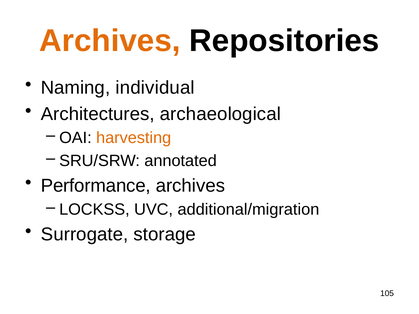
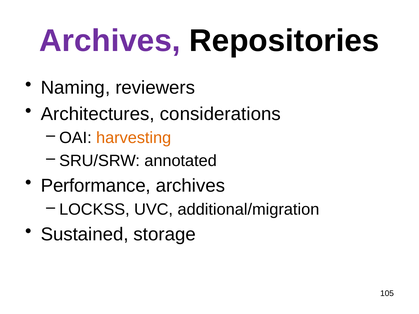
Archives at (110, 41) colour: orange -> purple
individual: individual -> reviewers
archaeological: archaeological -> considerations
Surrogate: Surrogate -> Sustained
